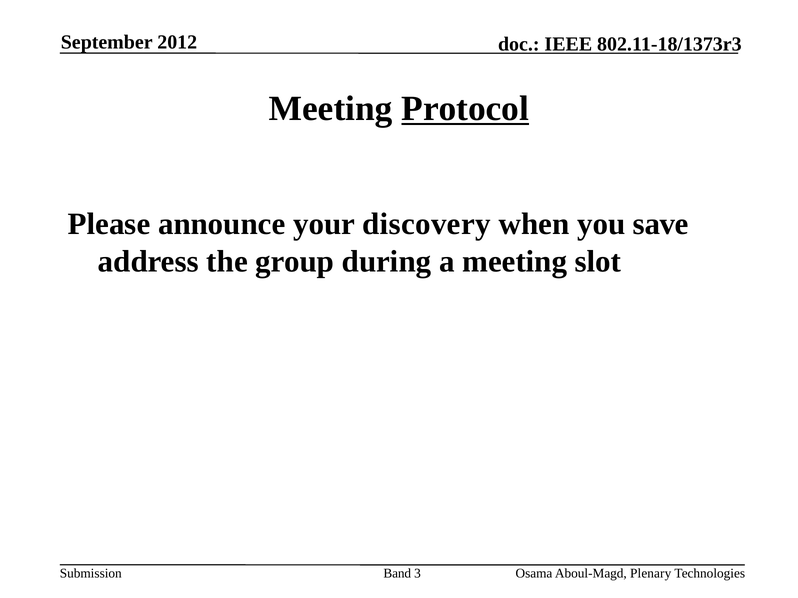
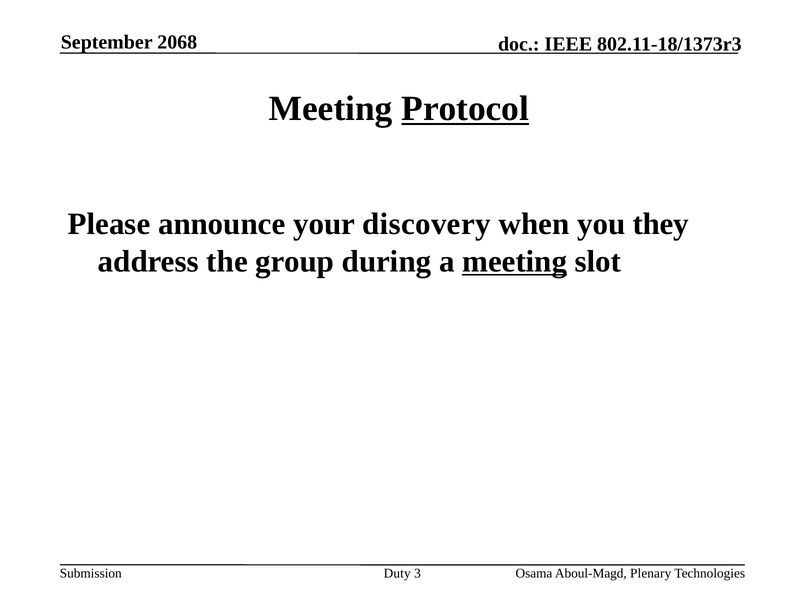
2012: 2012 -> 2068
save: save -> they
meeting at (515, 262) underline: none -> present
Band: Band -> Duty
